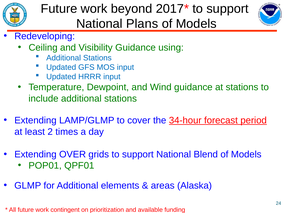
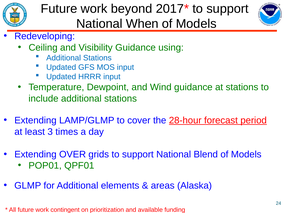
Plans: Plans -> When
34-hour: 34-hour -> 28-hour
2: 2 -> 3
